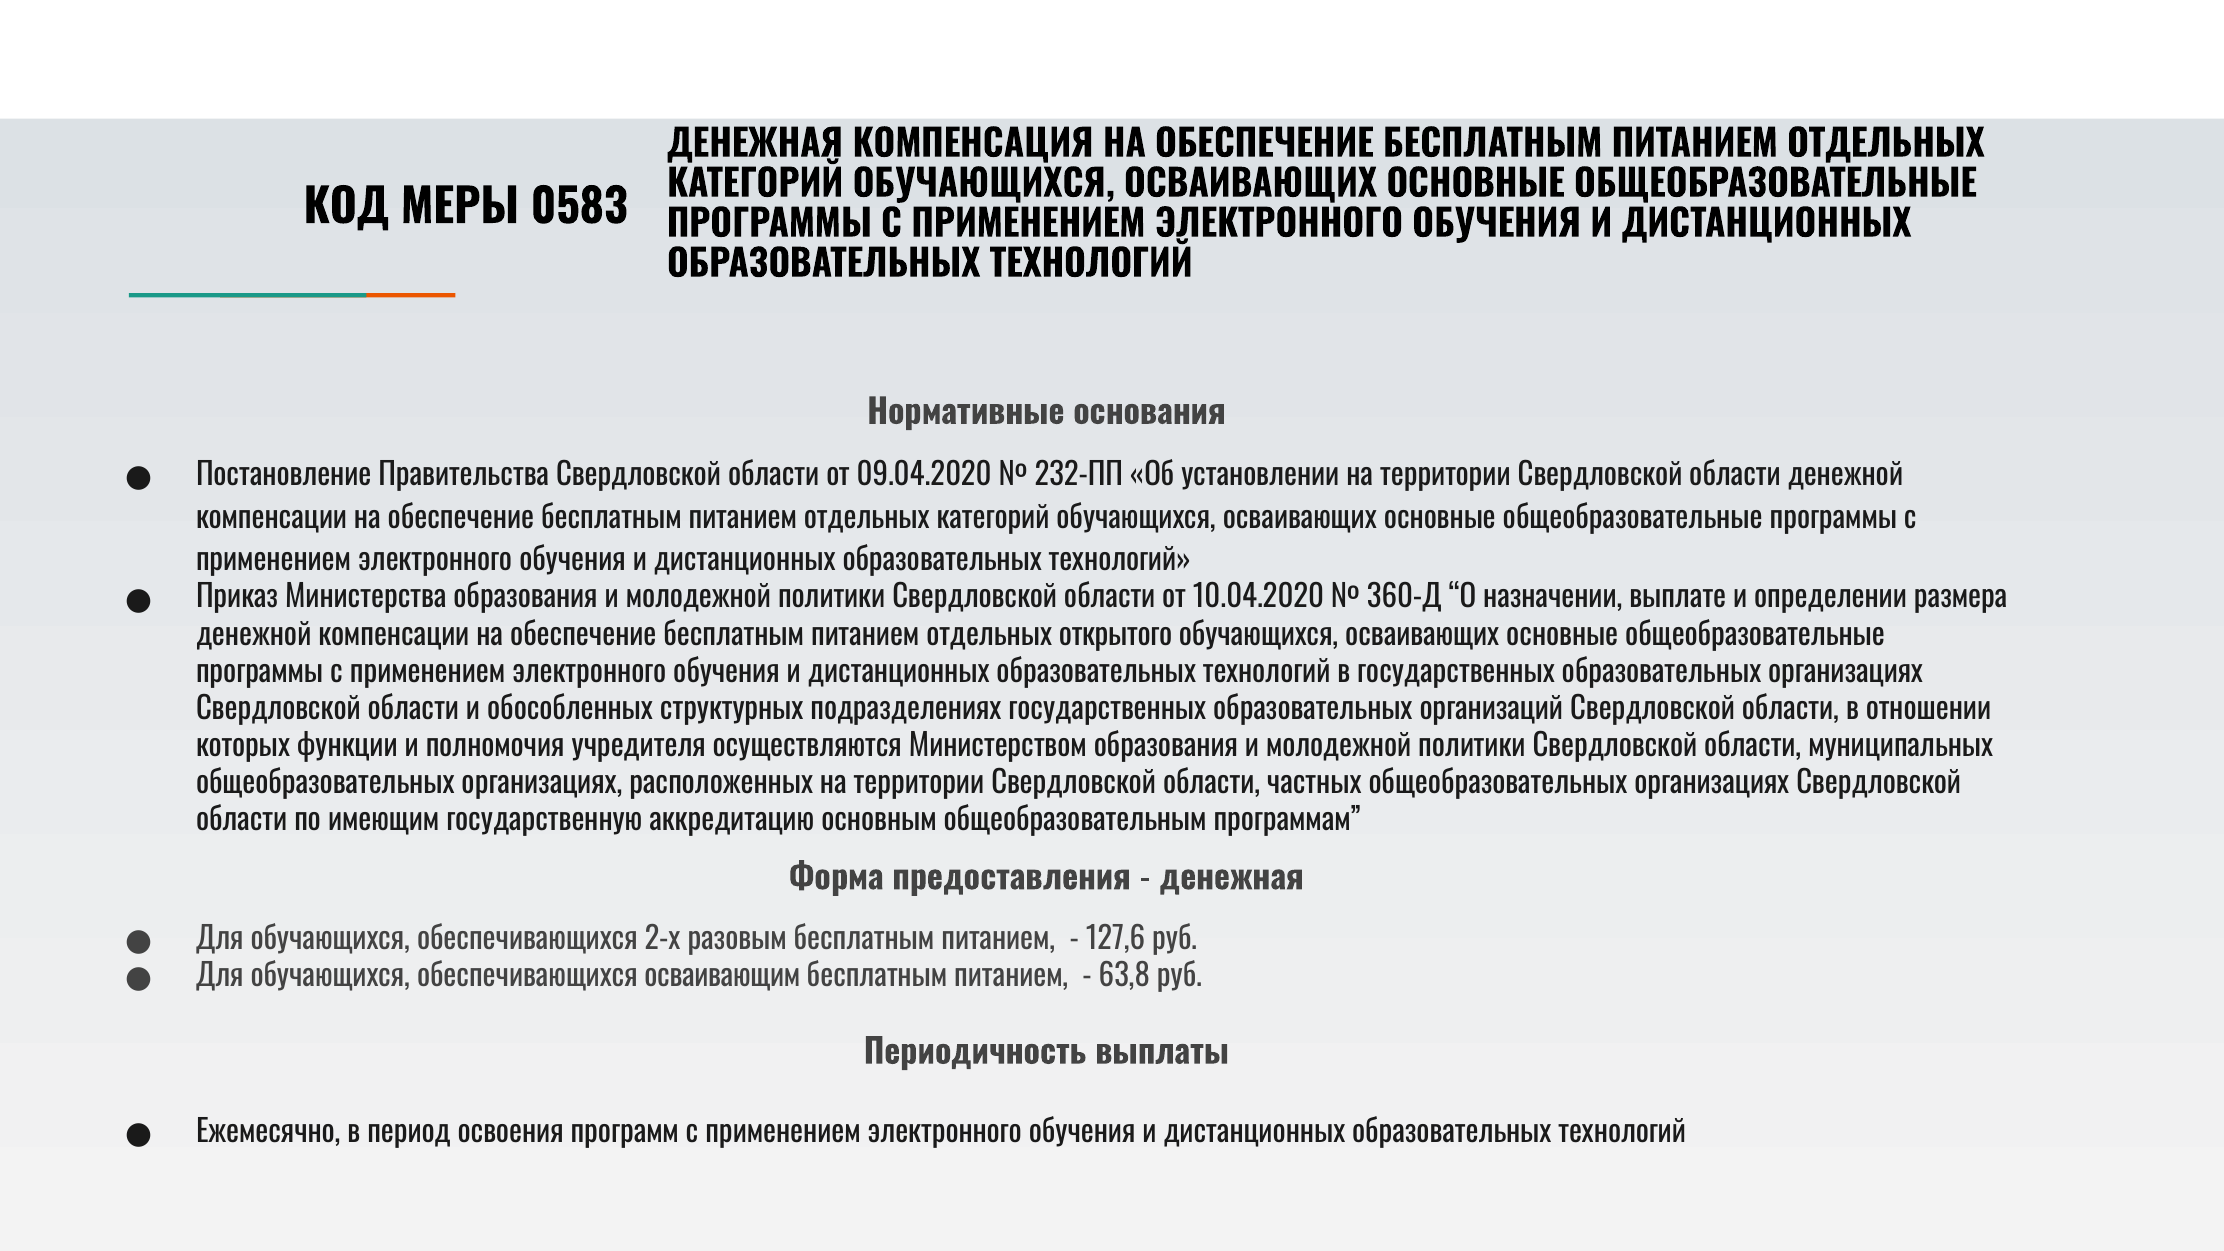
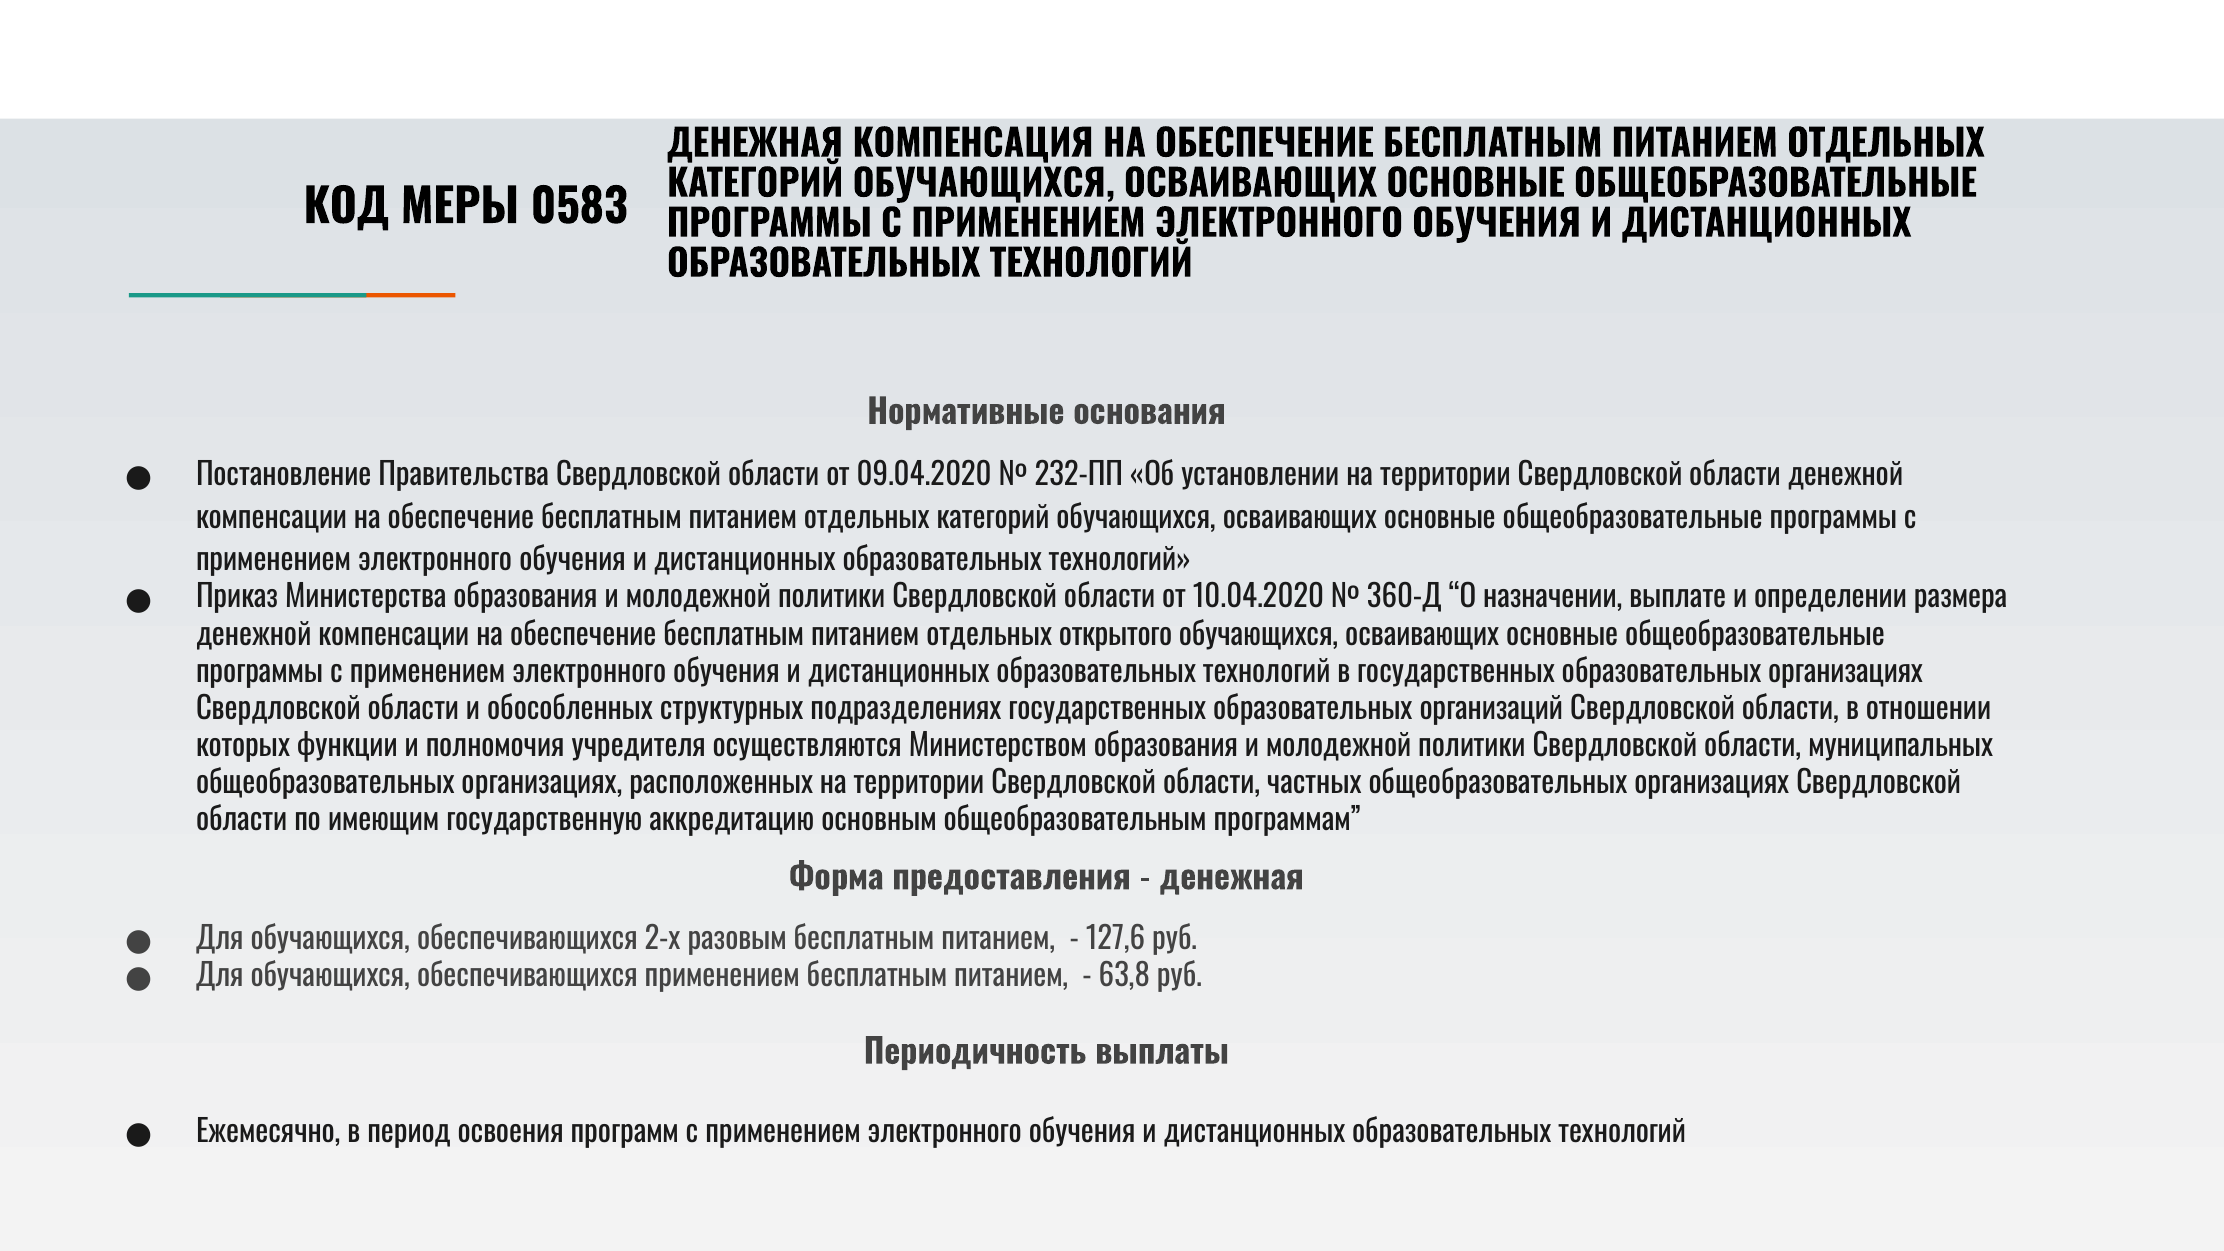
обеспечивающихся осваивающим: осваивающим -> применением
